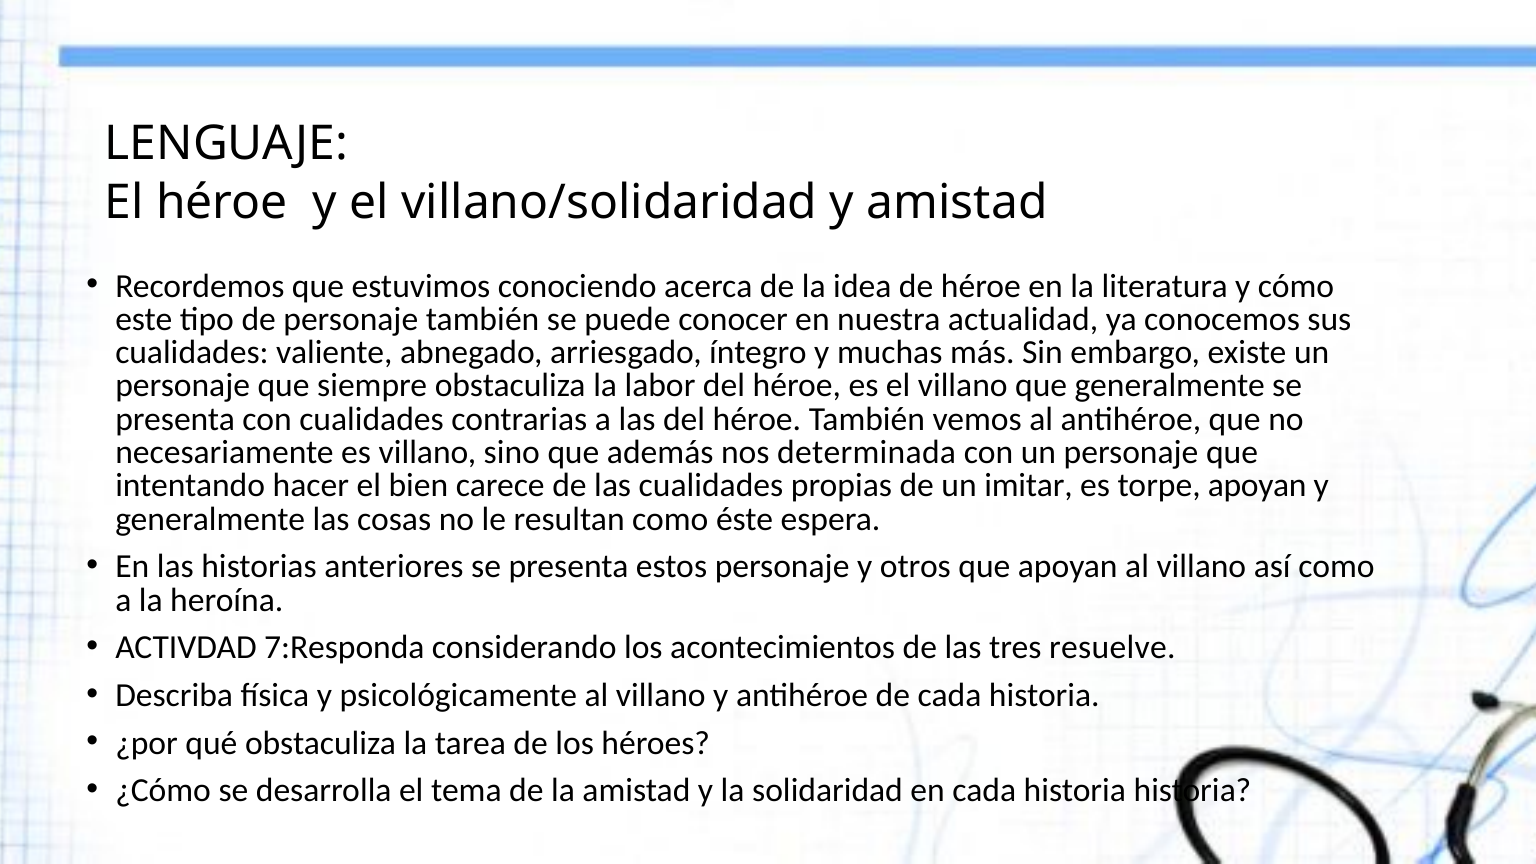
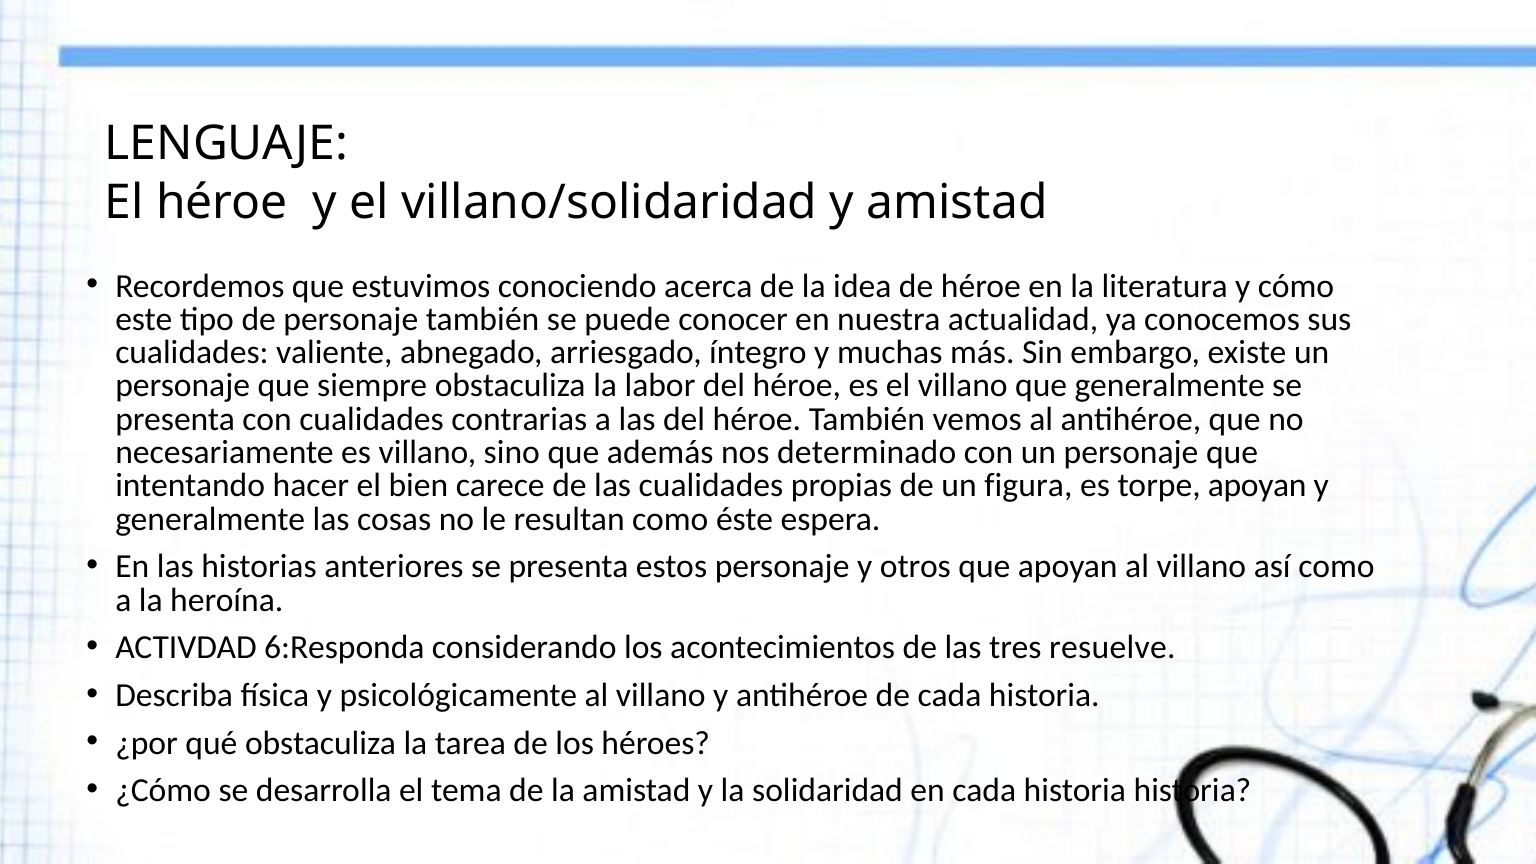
determinada: determinada -> determinado
imitar: imitar -> figura
7:Responda: 7:Responda -> 6:Responda
